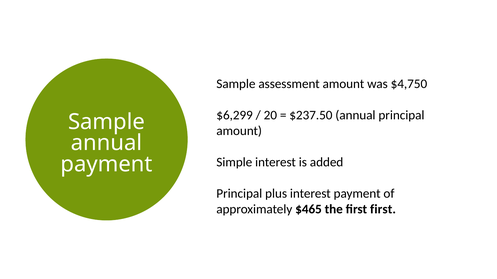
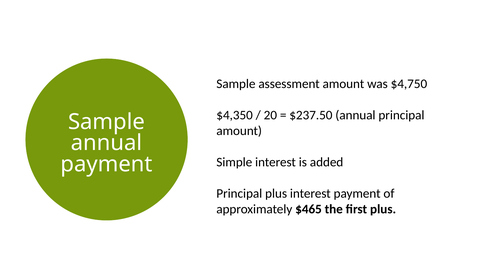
$6,299: $6,299 -> $4,350
first first: first -> plus
